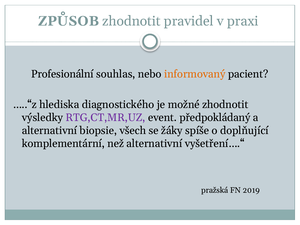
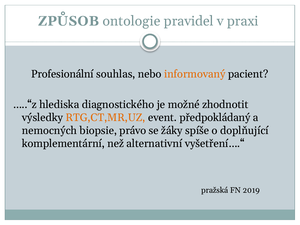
ZPŮSOB zhodnotit: zhodnotit -> ontologie
RTG,CT,MR,UZ colour: purple -> orange
alternativní at (49, 131): alternativní -> nemocných
všech: všech -> právo
